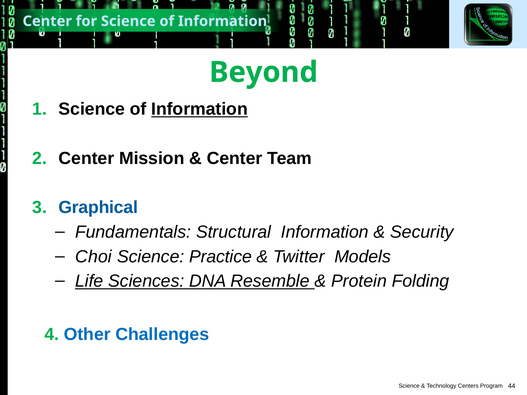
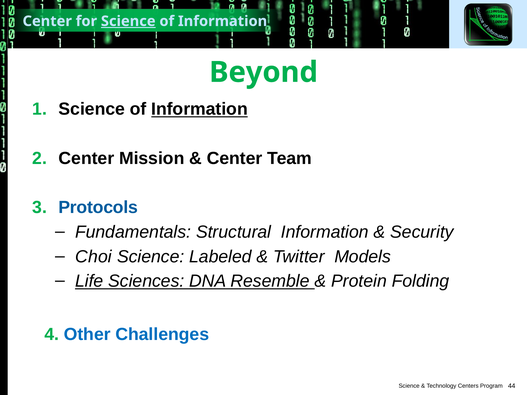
Science at (128, 21) underline: none -> present
Graphical: Graphical -> Protocols
Practice: Practice -> Labeled
